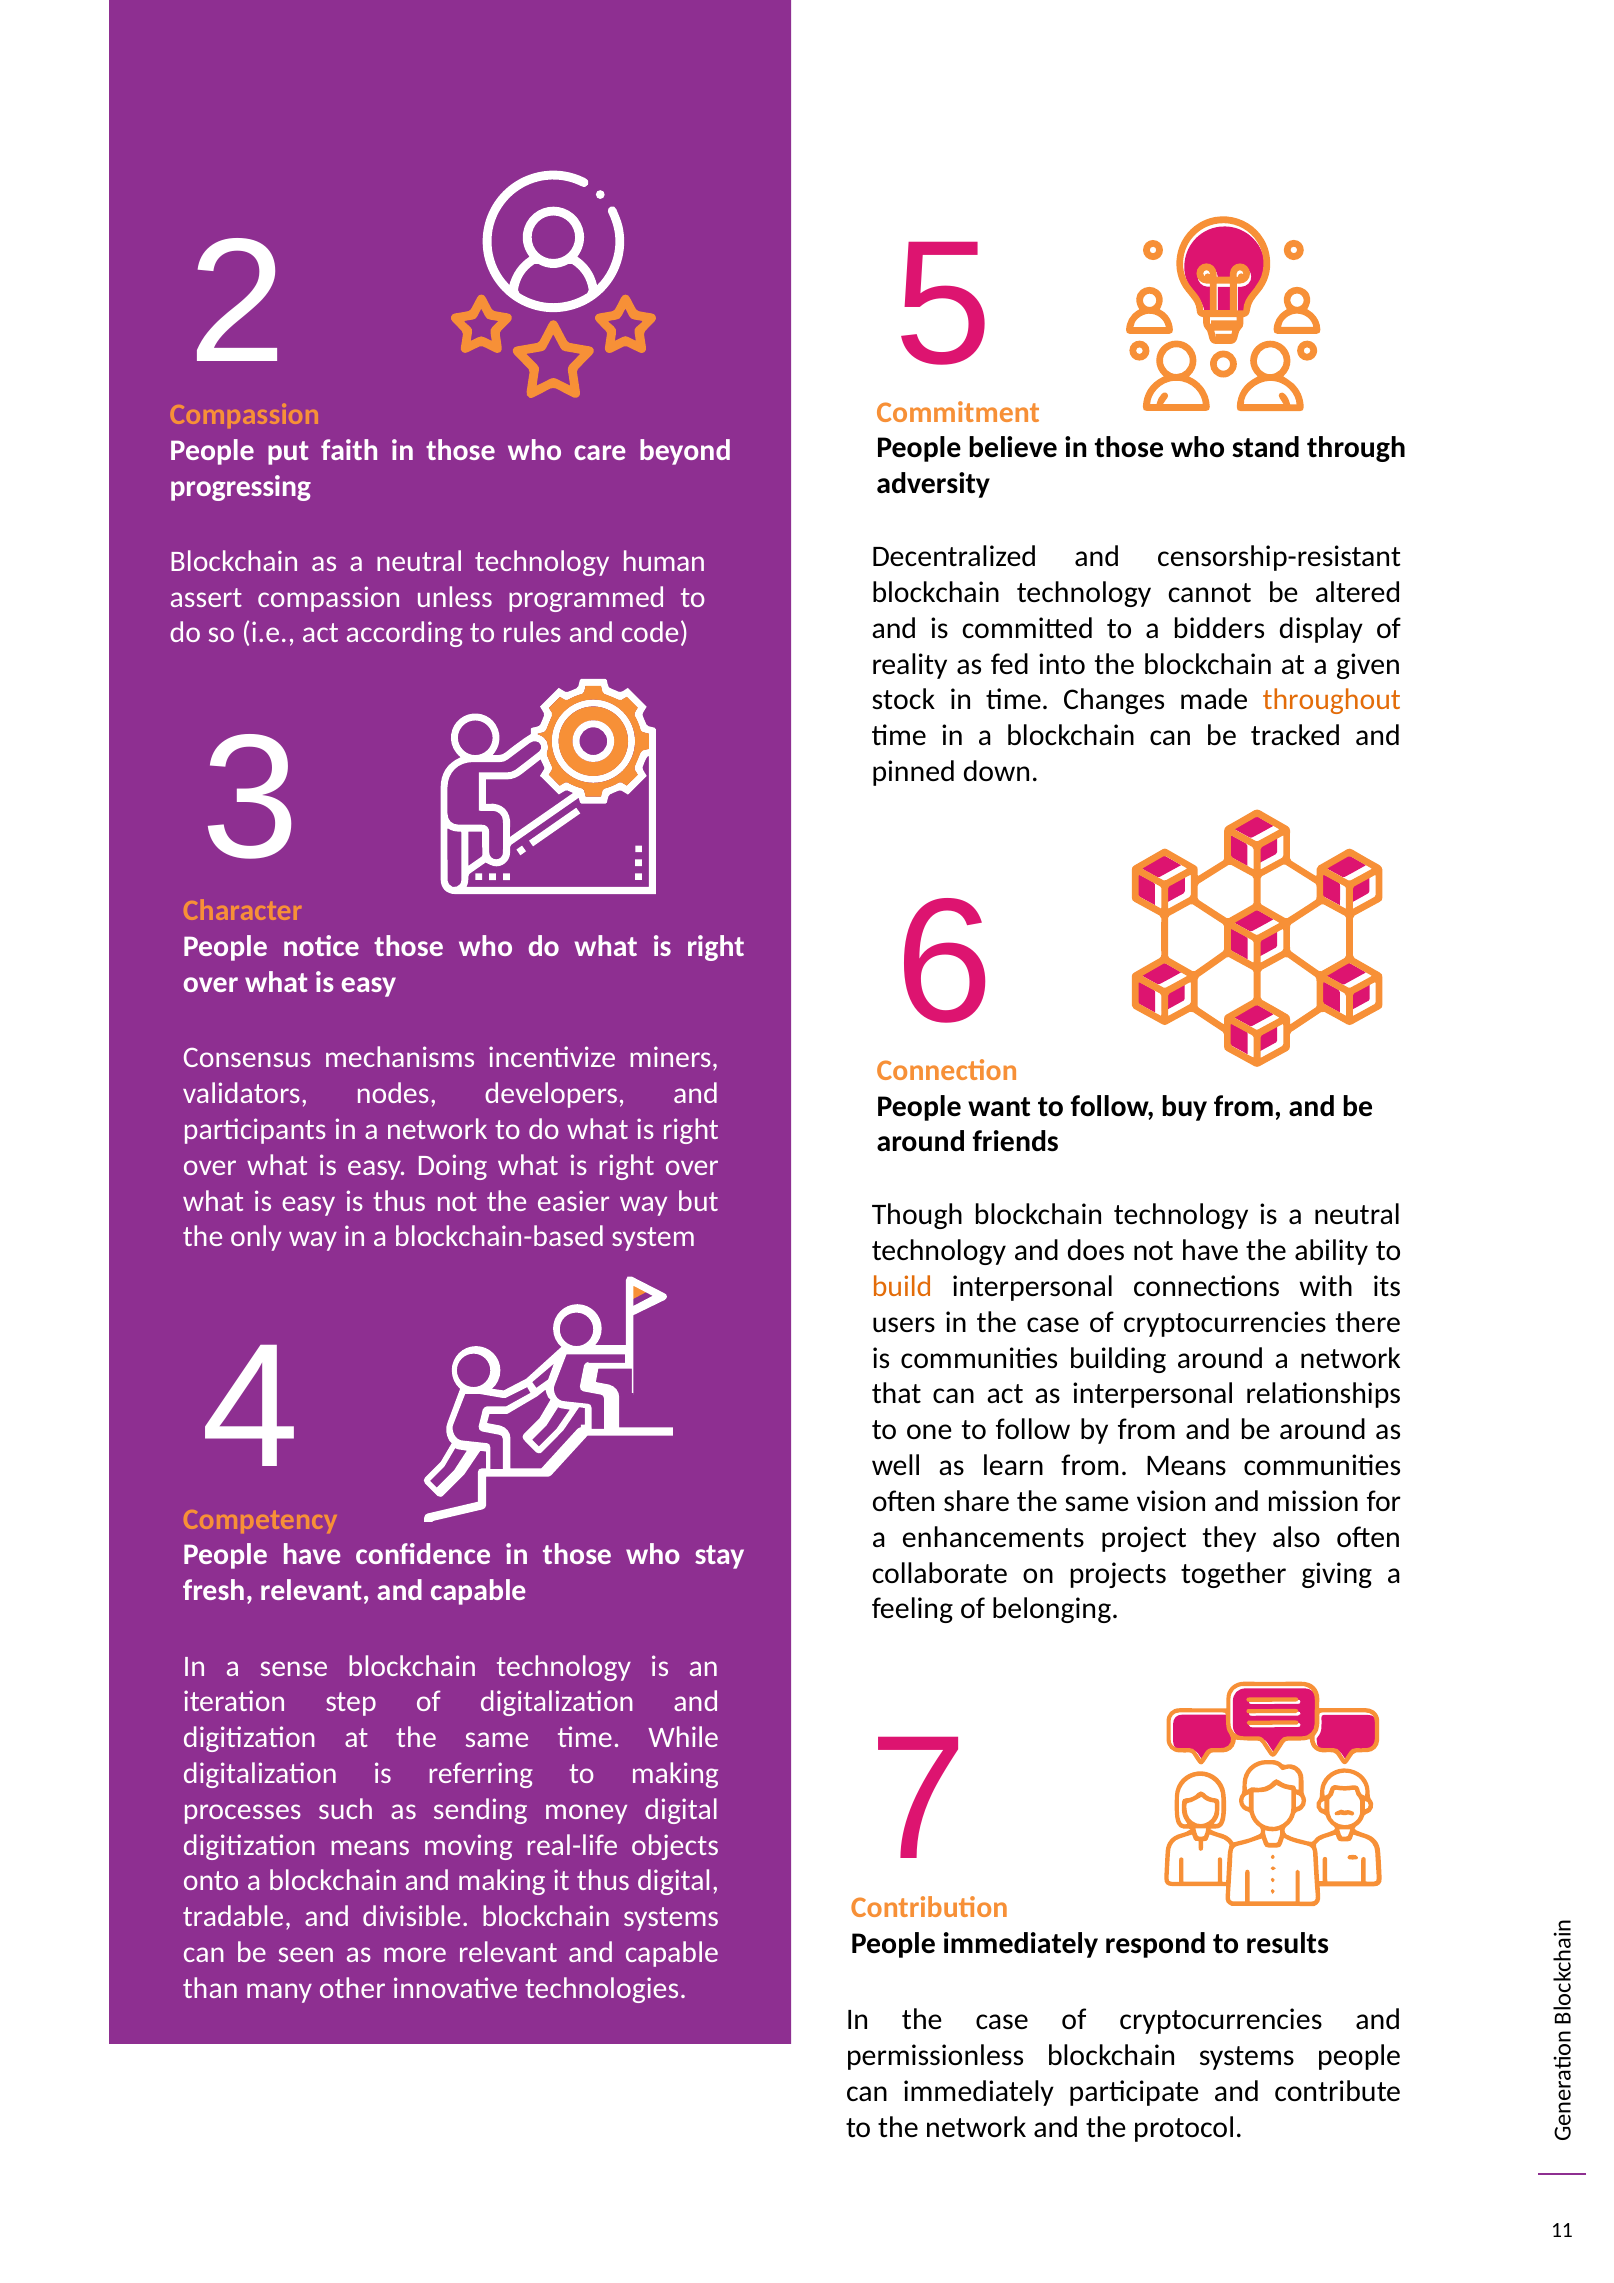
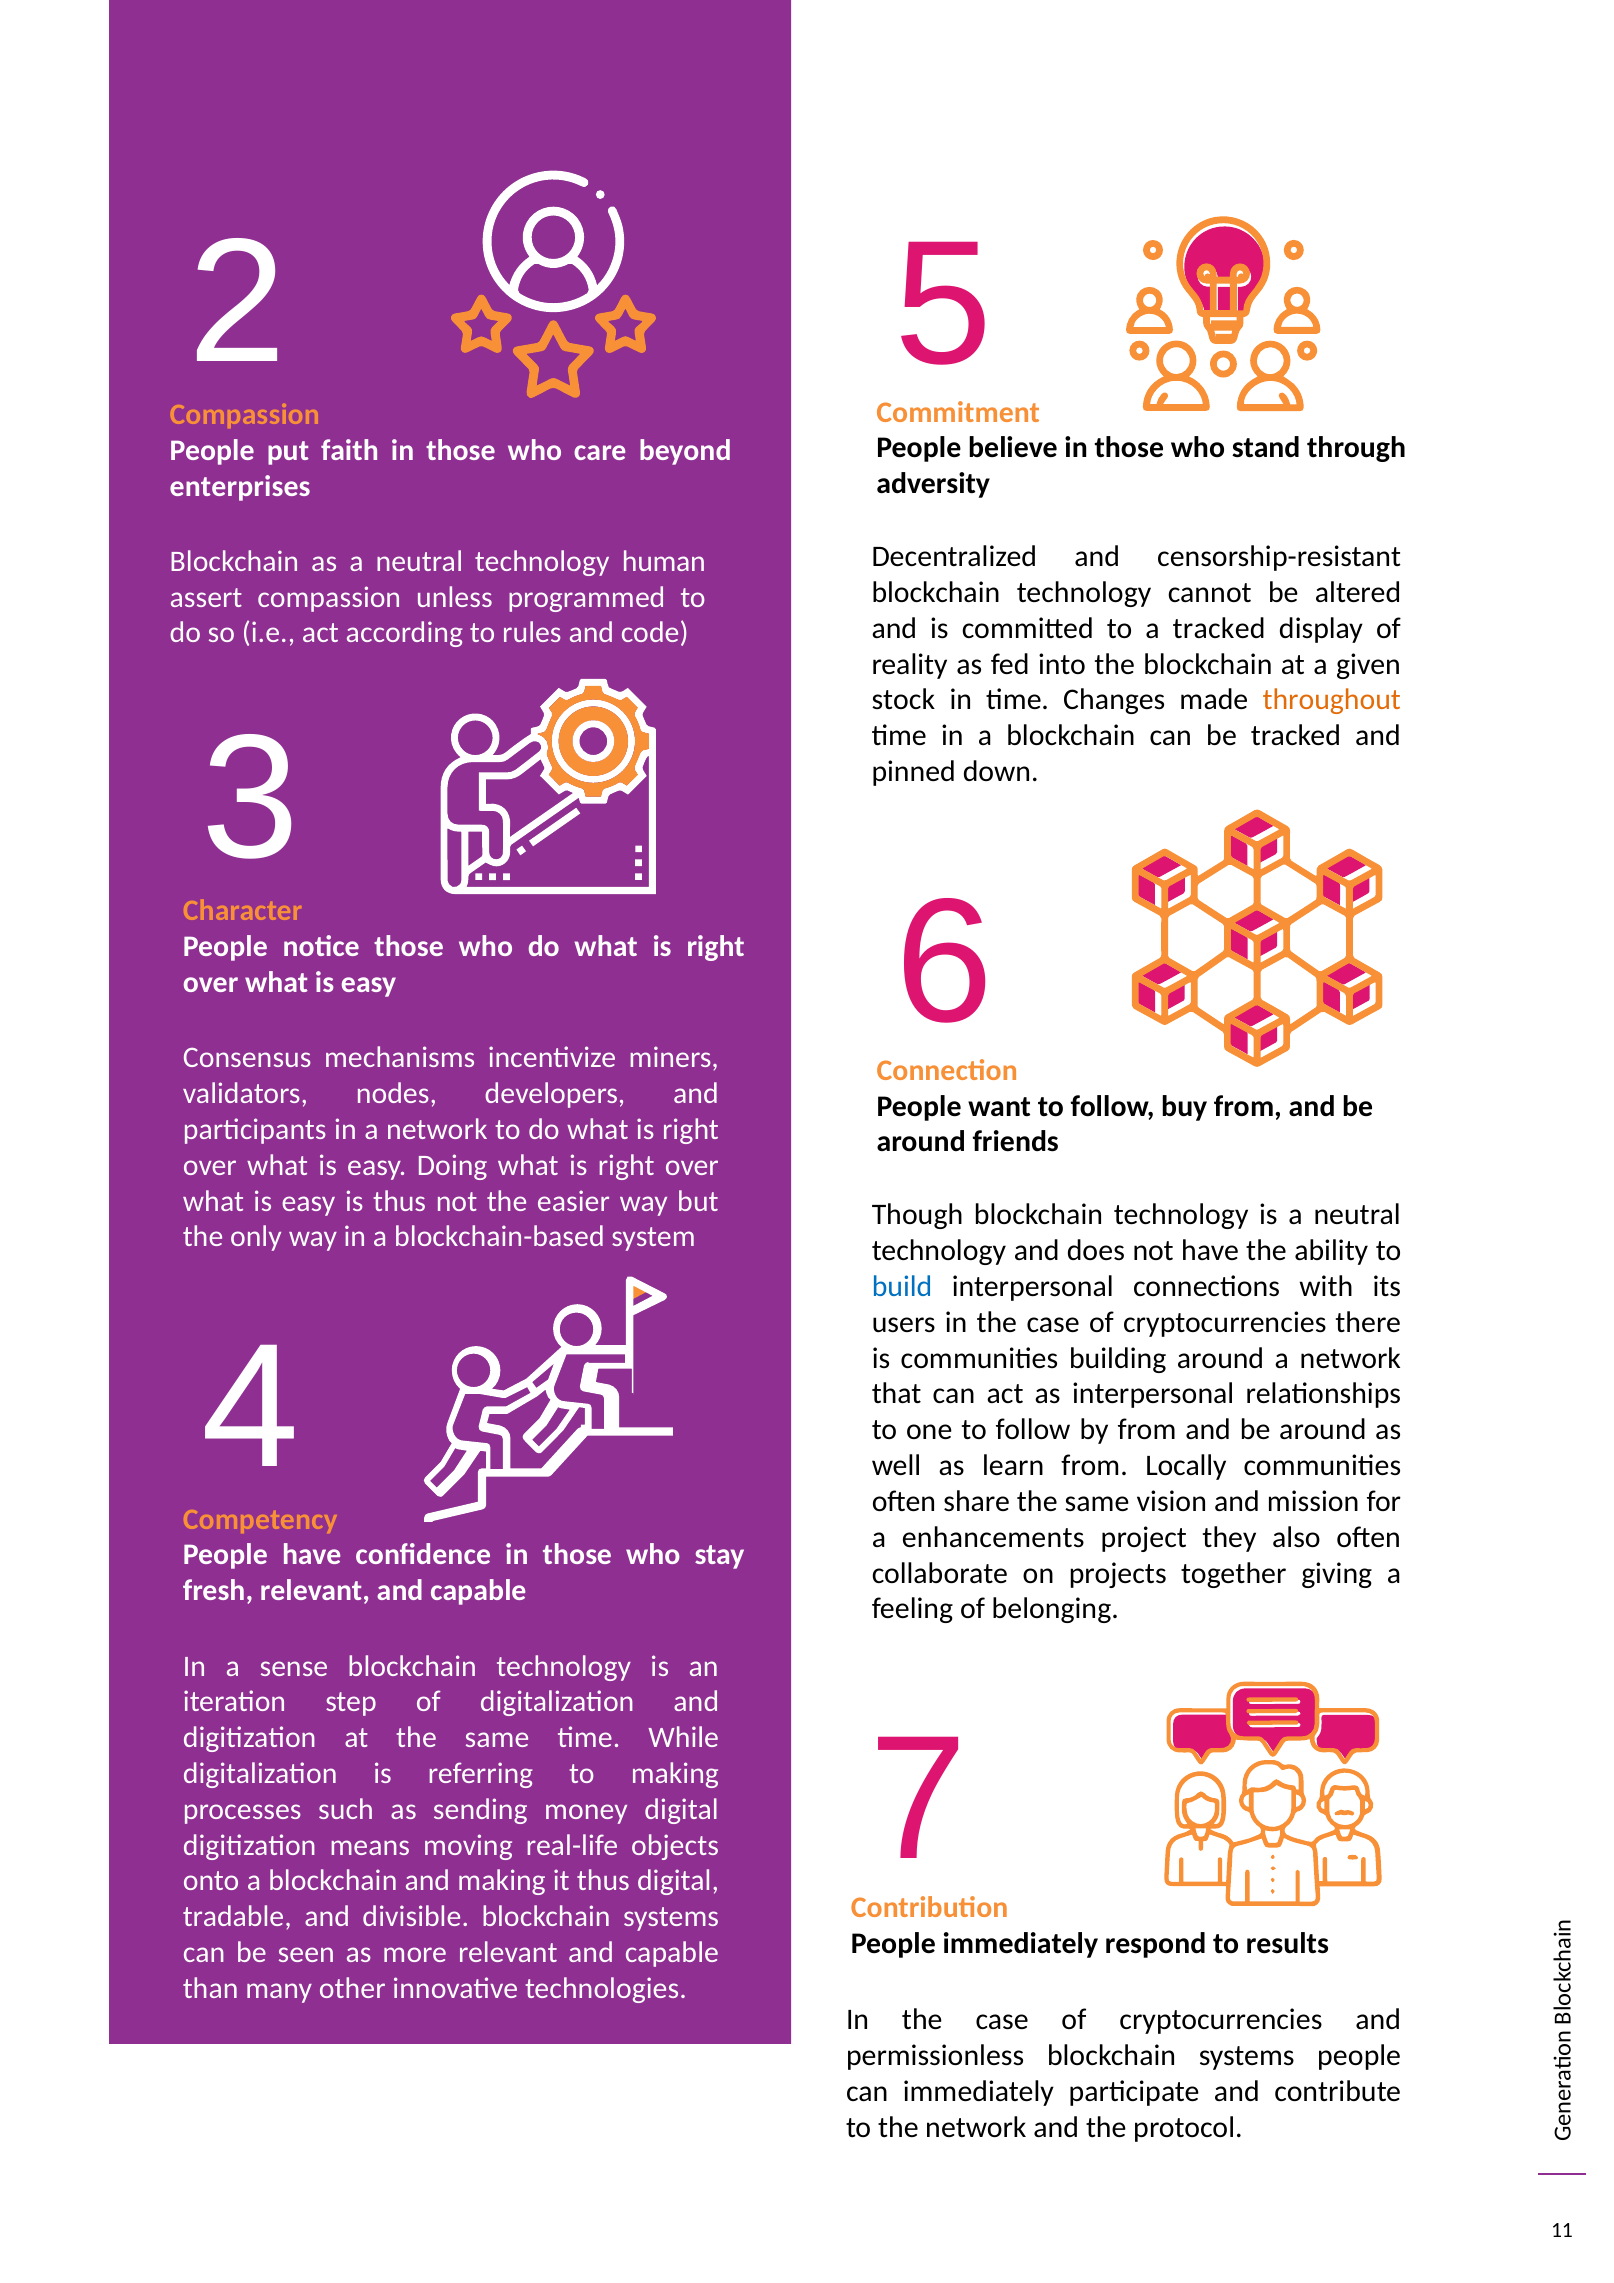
progressing: progressing -> enterprises
a bidders: bidders -> tracked
build colour: orange -> blue
from Means: Means -> Locally
